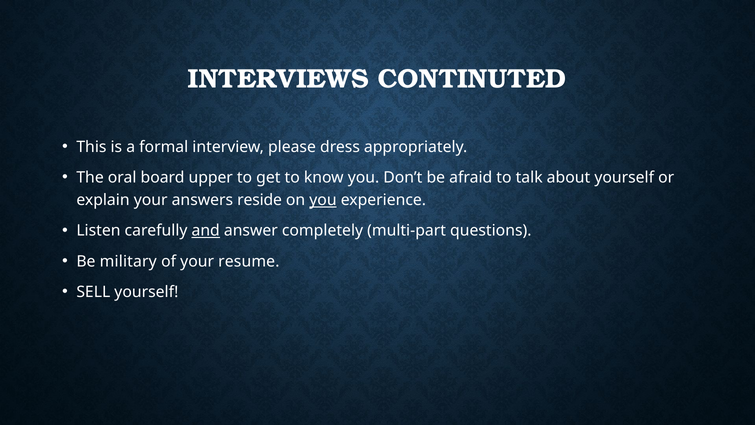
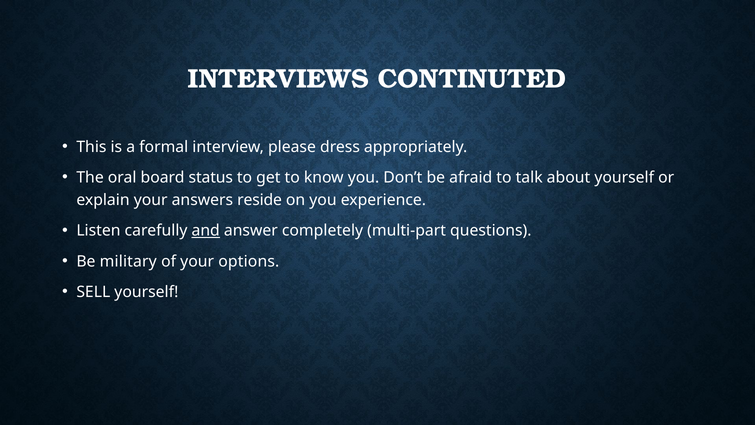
upper: upper -> status
you at (323, 200) underline: present -> none
resume: resume -> options
